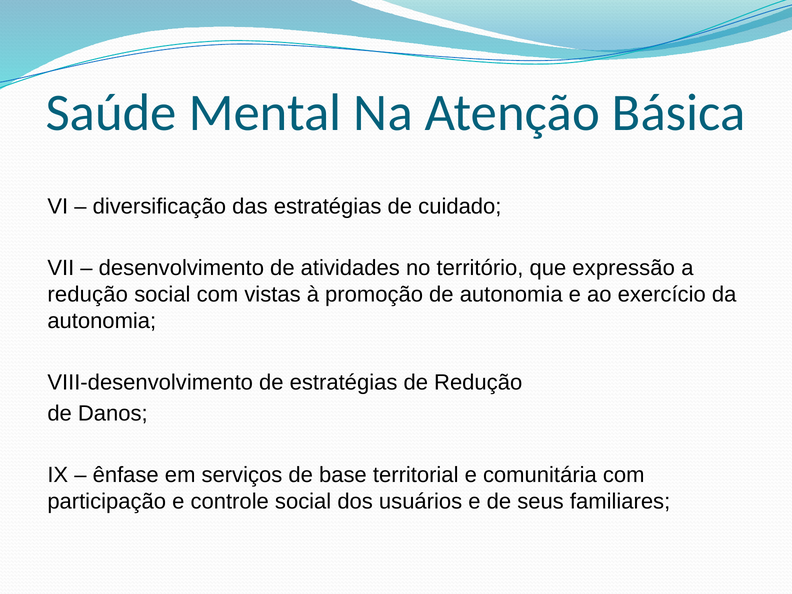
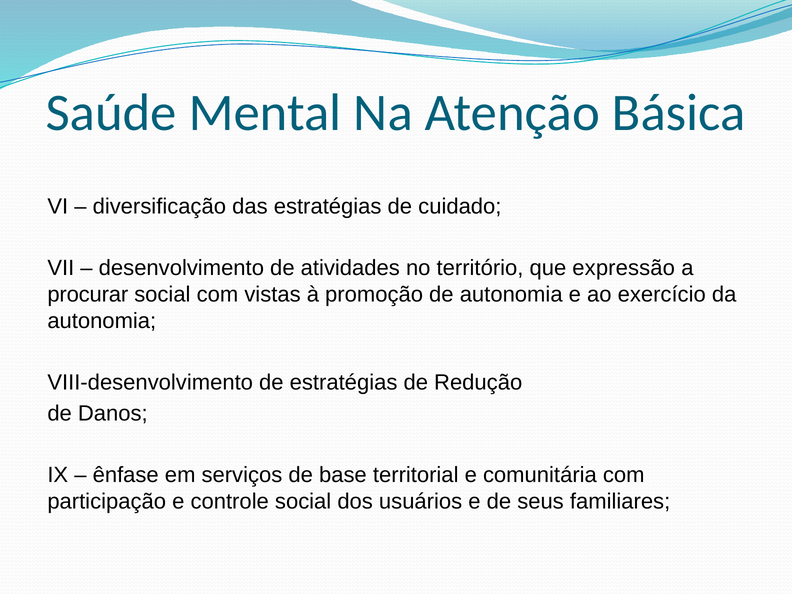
redução at (88, 294): redução -> procurar
